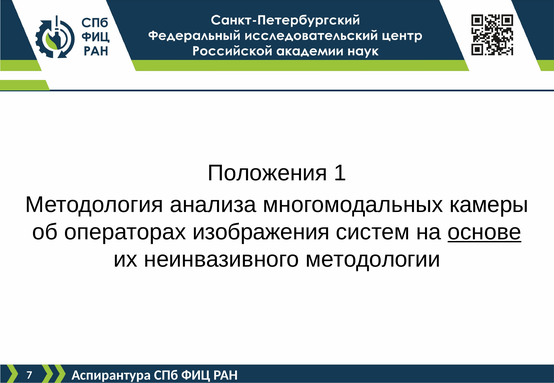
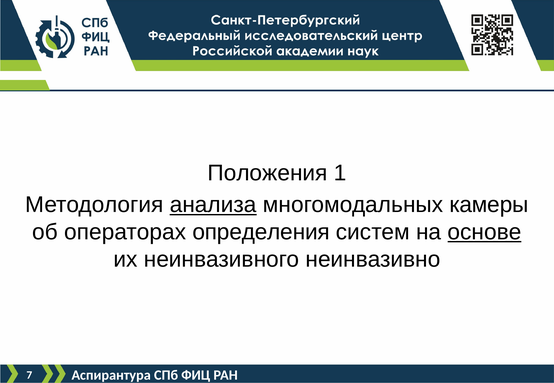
анализа underline: none -> present
изображения: изображения -> определения
методологии: методологии -> неинвазивно
